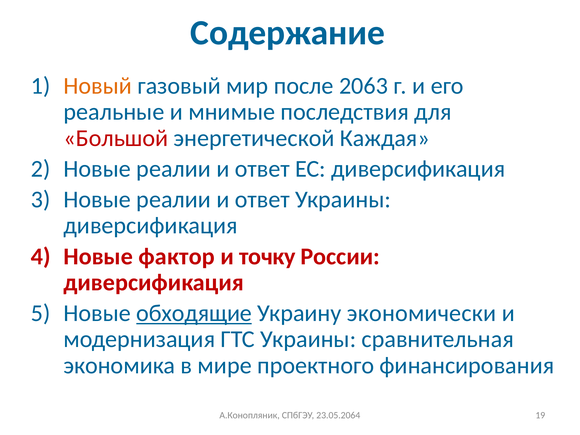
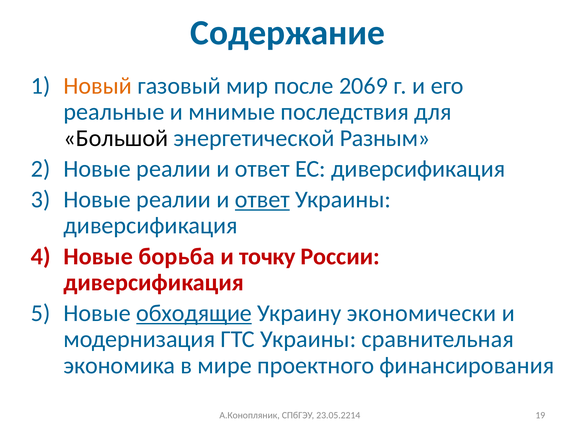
2063: 2063 -> 2069
Большой colour: red -> black
Каждая: Каждая -> Разным
ответ at (262, 200) underline: none -> present
фактор: фактор -> борьба
23.05.2064: 23.05.2064 -> 23.05.2214
